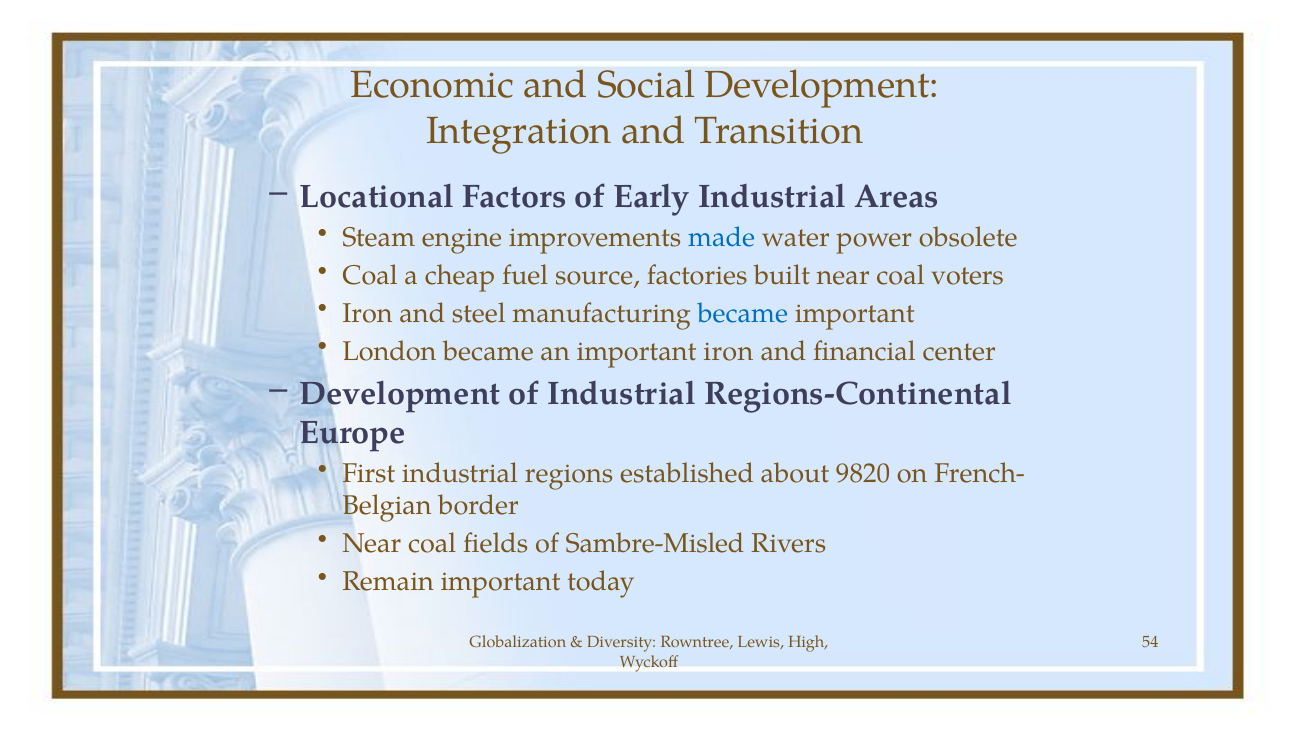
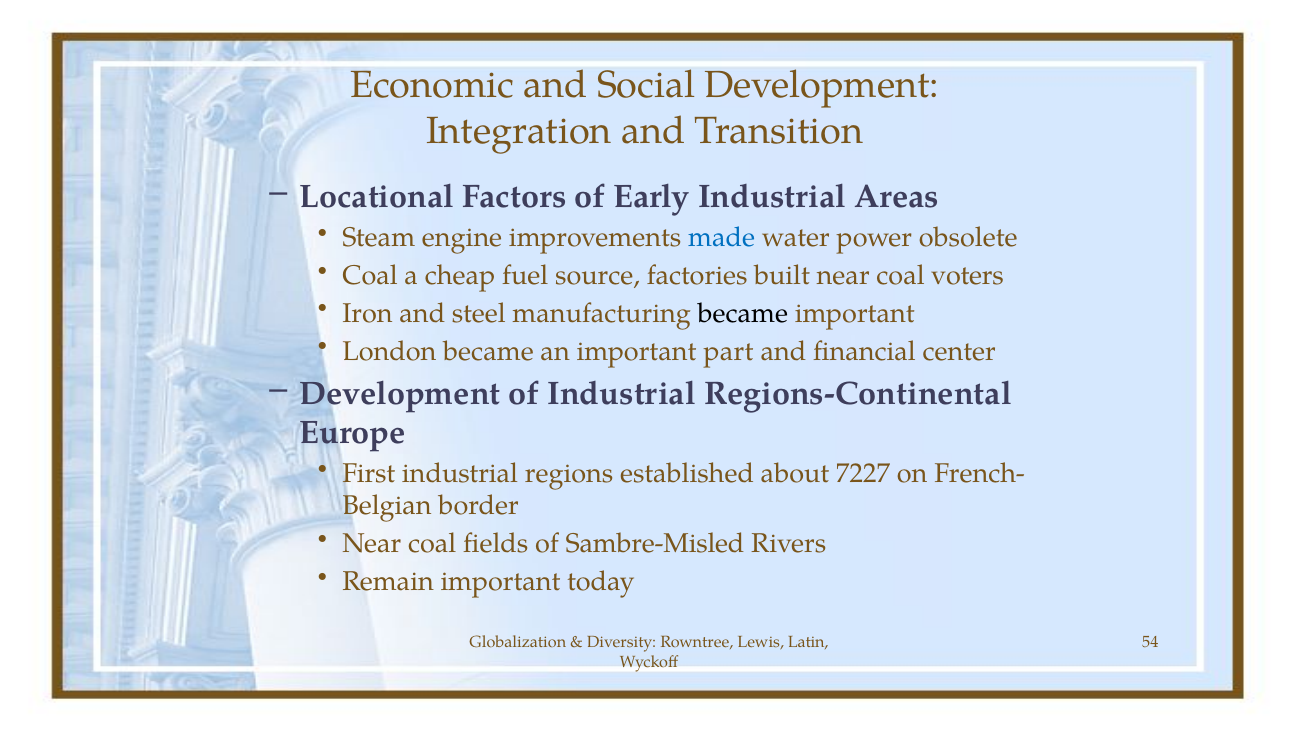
became at (743, 313) colour: blue -> black
important iron: iron -> part
9820: 9820 -> 7227
High: High -> Latin
